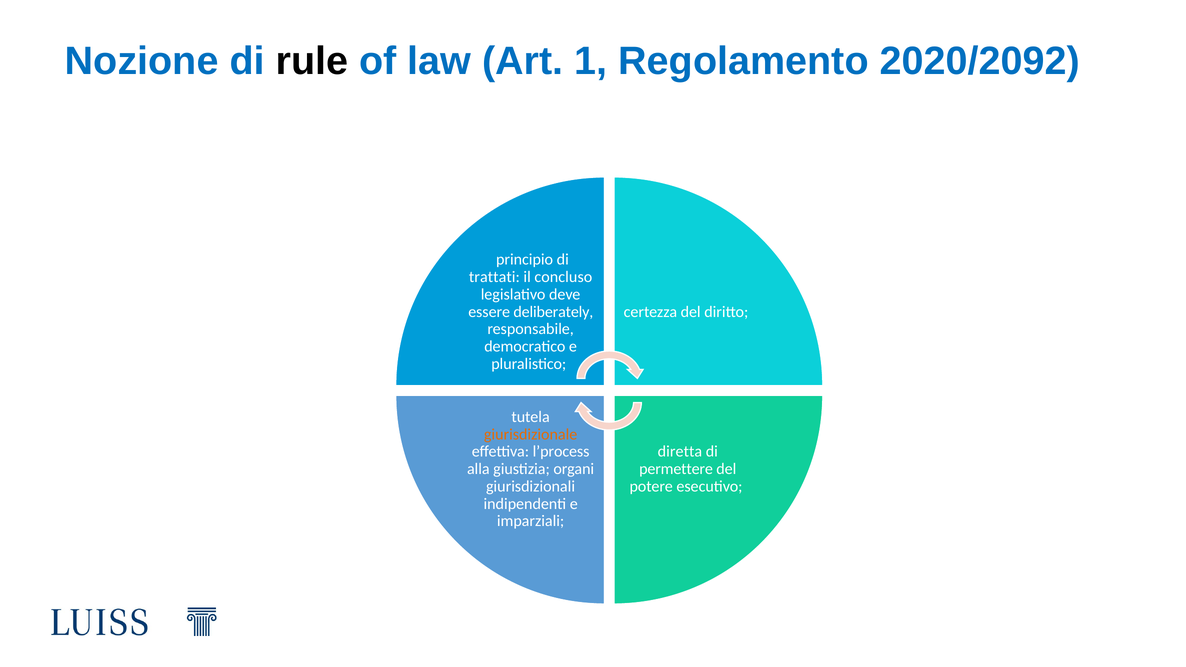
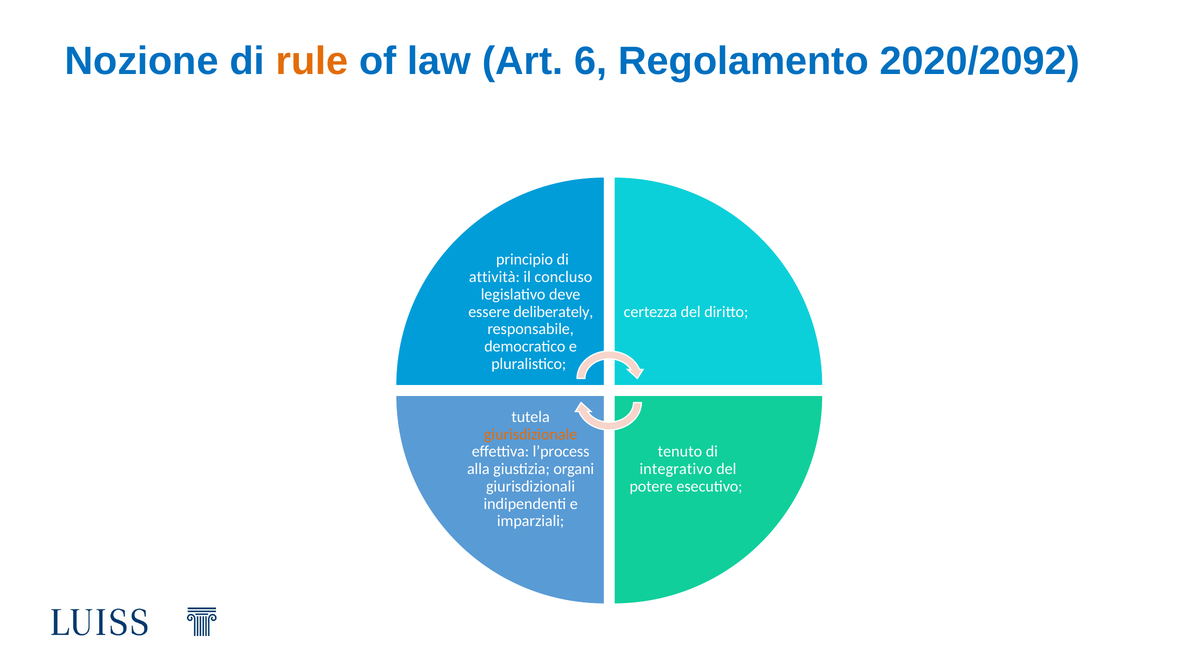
rule colour: black -> orange
1: 1 -> 6
trattati: trattati -> attività
diretta: diretta -> tenuto
permettere: permettere -> integrativo
